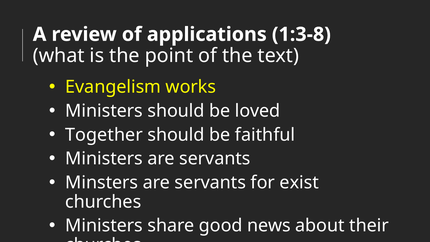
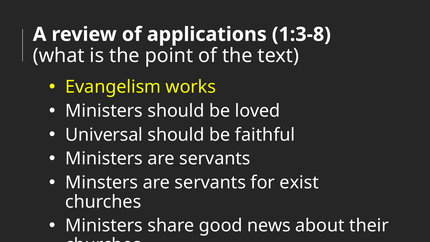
Together: Together -> Universal
